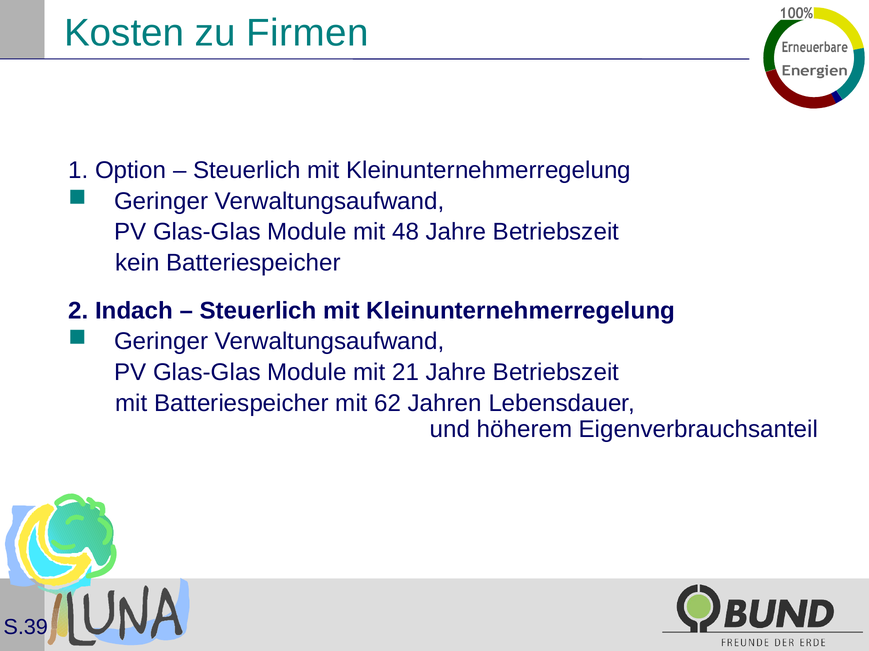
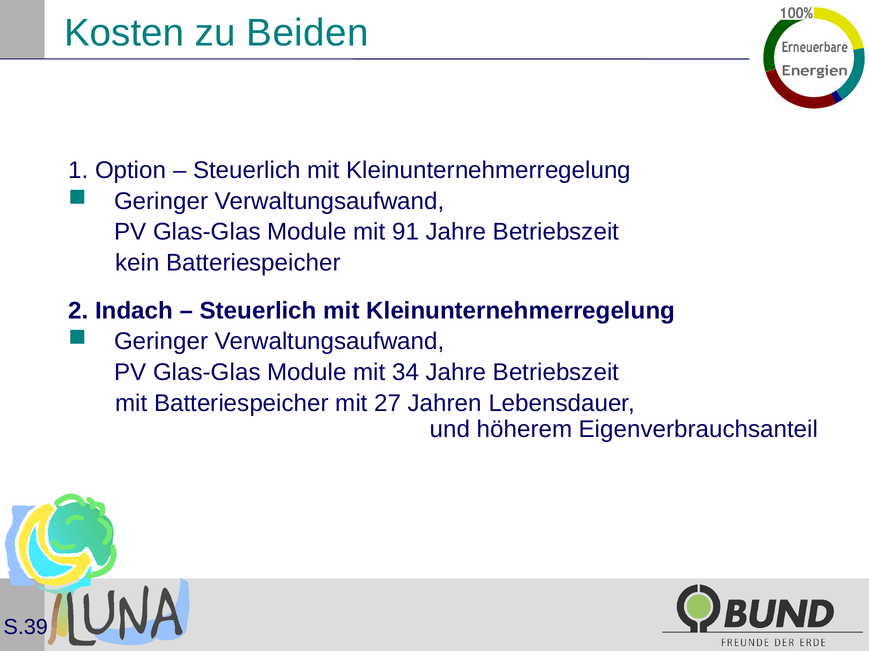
Firmen: Firmen -> Beiden
48: 48 -> 91
21: 21 -> 34
62: 62 -> 27
